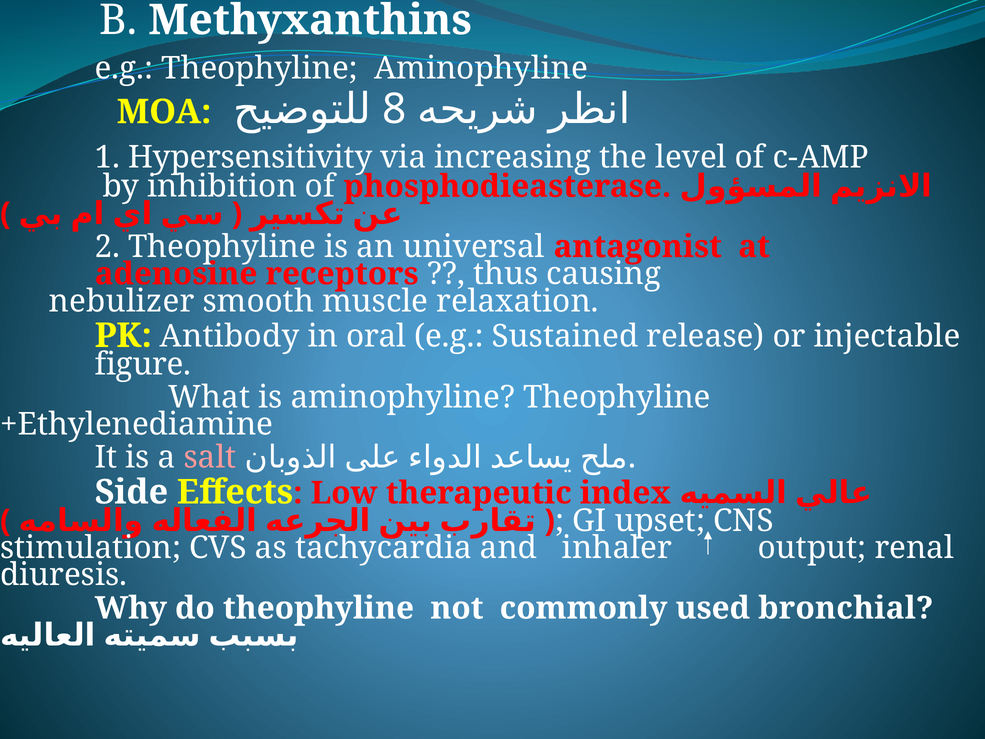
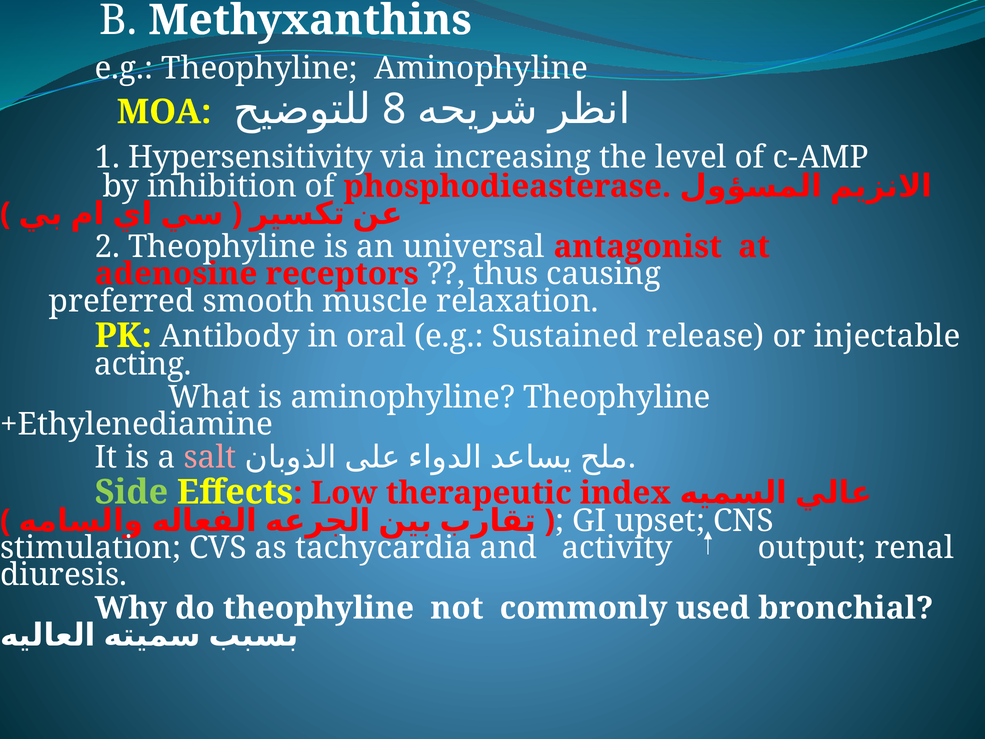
nebulizer: nebulizer -> preferred
figure: figure -> acting
Side colour: white -> light green
inhaler: inhaler -> activity
